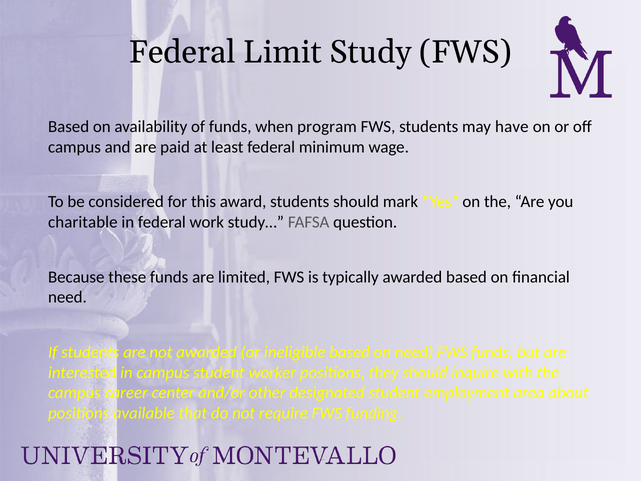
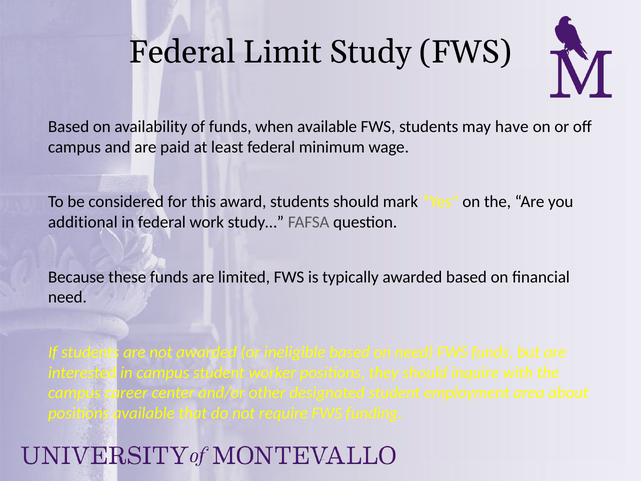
when program: program -> available
charitable: charitable -> additional
